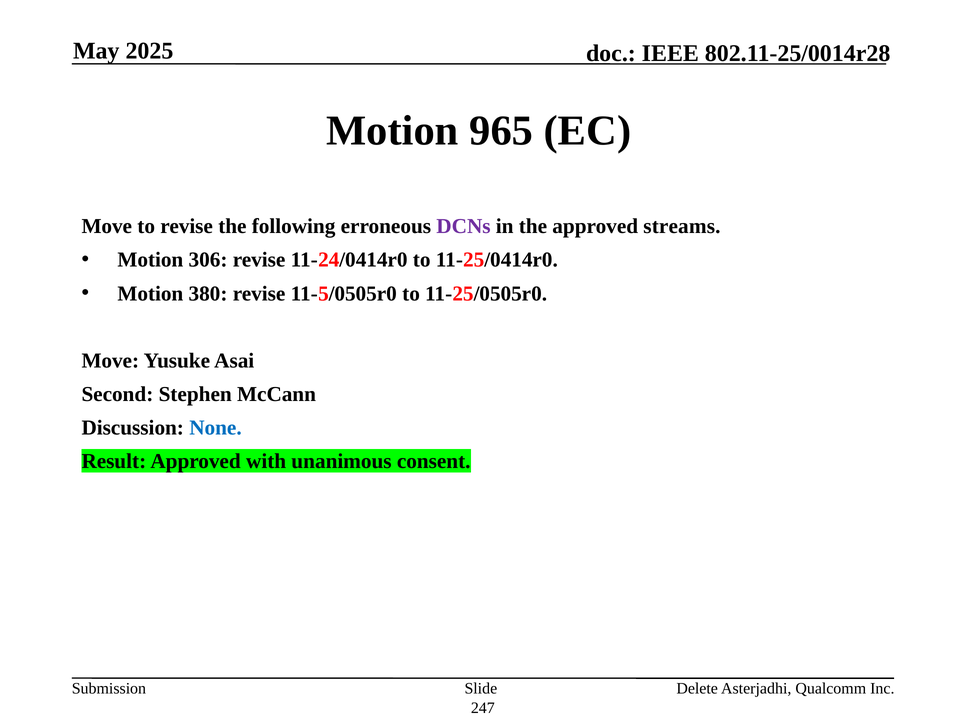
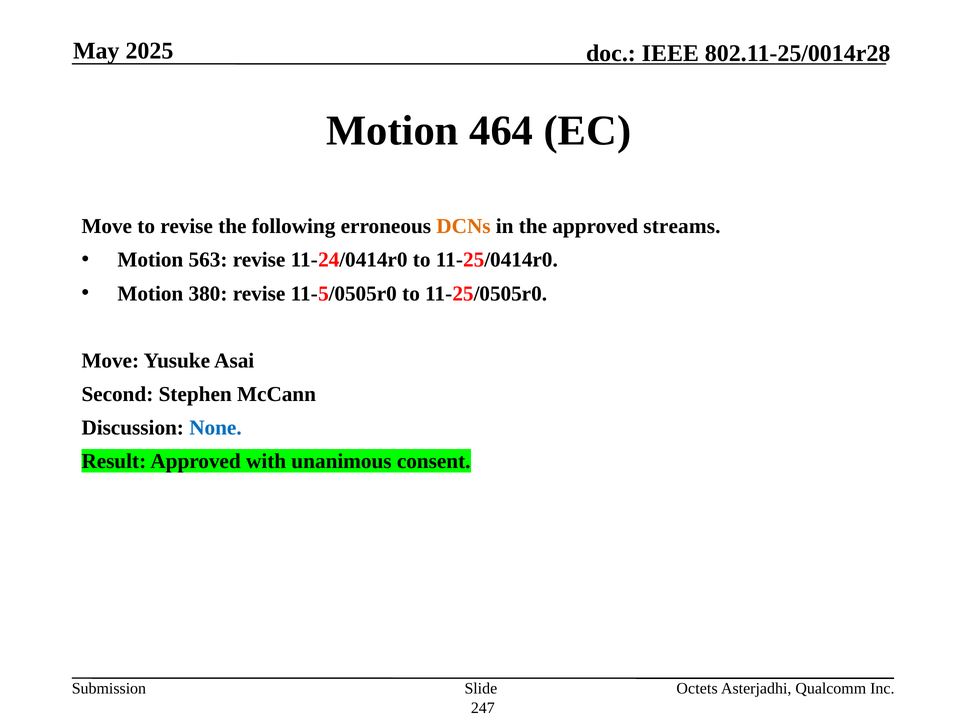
965: 965 -> 464
DCNs colour: purple -> orange
306: 306 -> 563
Delete: Delete -> Octets
